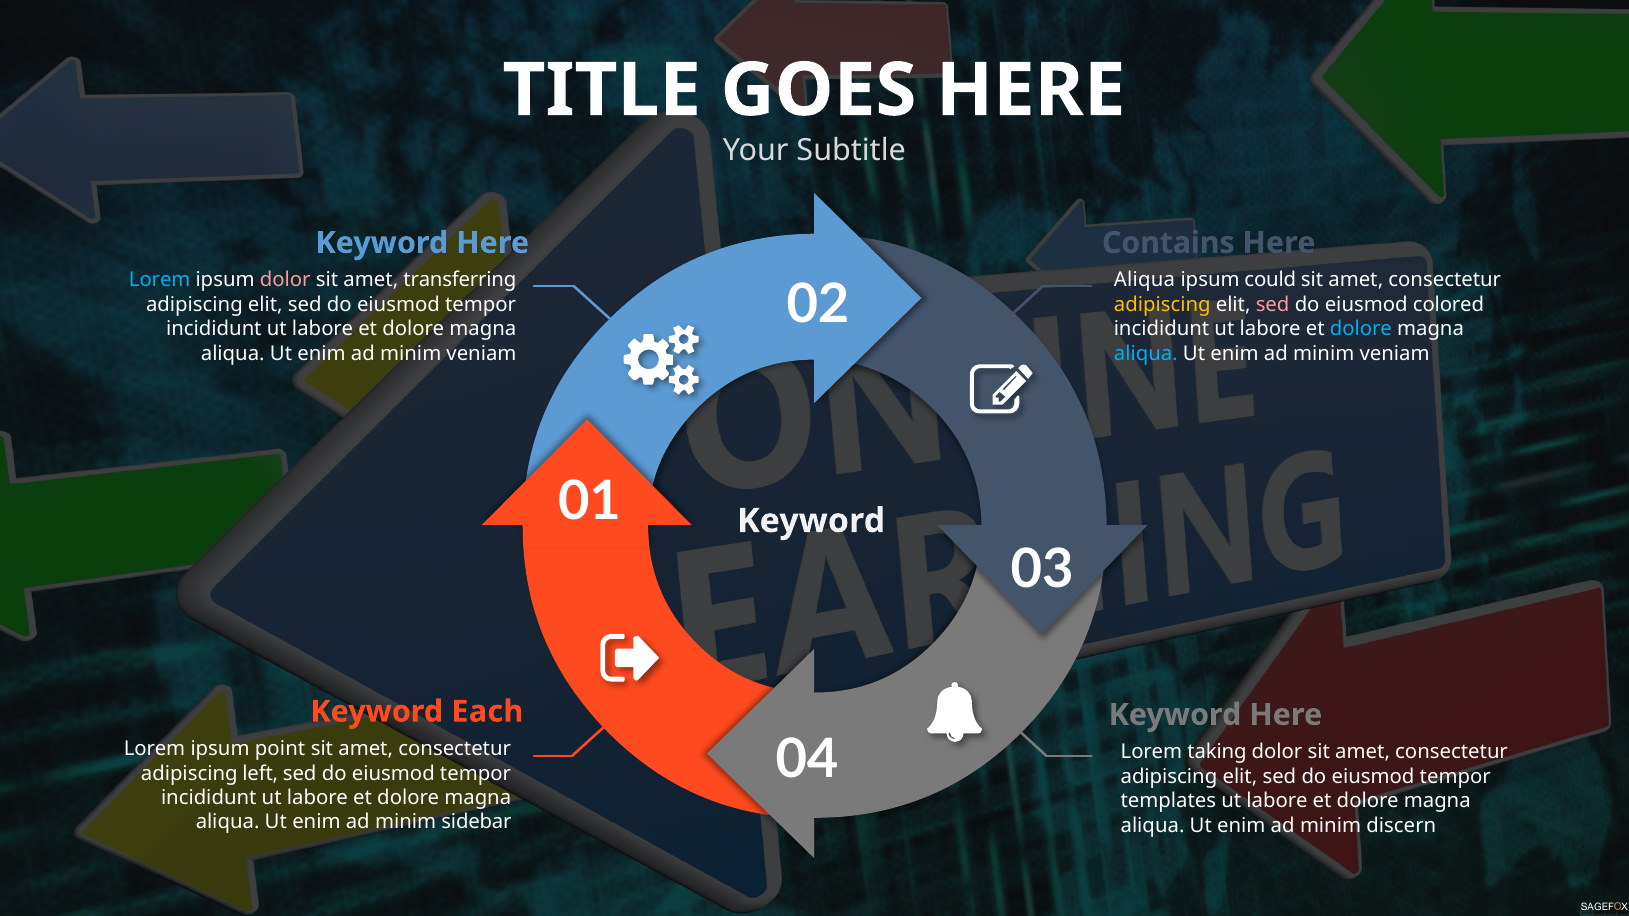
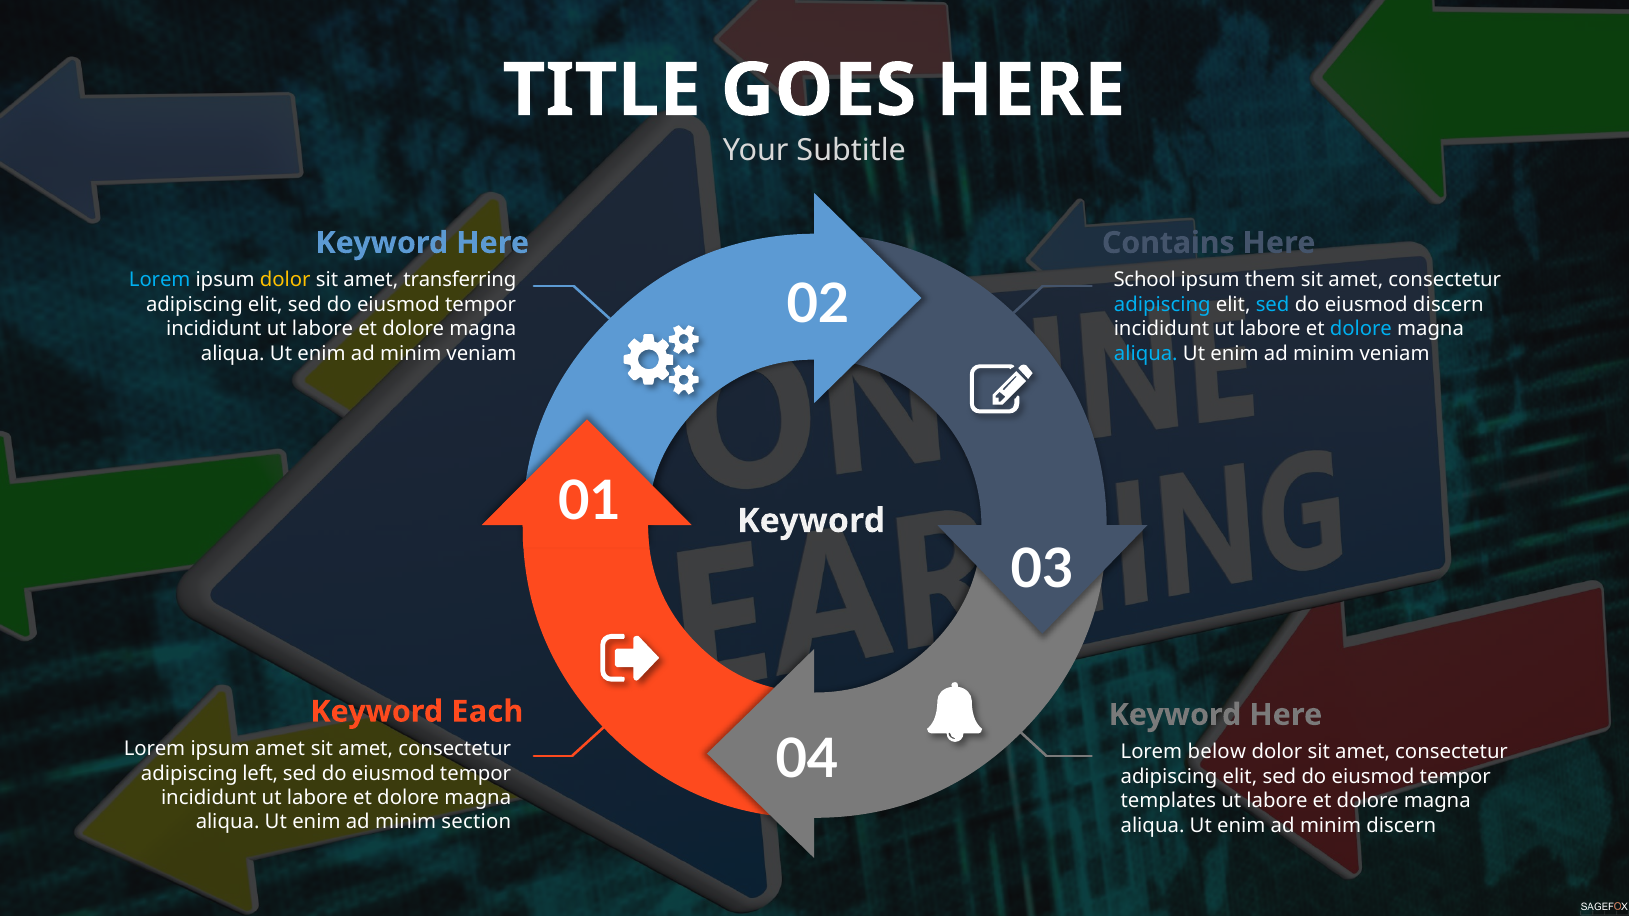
dolor at (285, 280) colour: pink -> yellow
Aliqua at (1144, 280): Aliqua -> School
could: could -> them
adipiscing at (1162, 305) colour: yellow -> light blue
sed at (1273, 305) colour: pink -> light blue
eiusmod colored: colored -> discern
ipsum point: point -> amet
taking: taking -> below
sidebar: sidebar -> section
